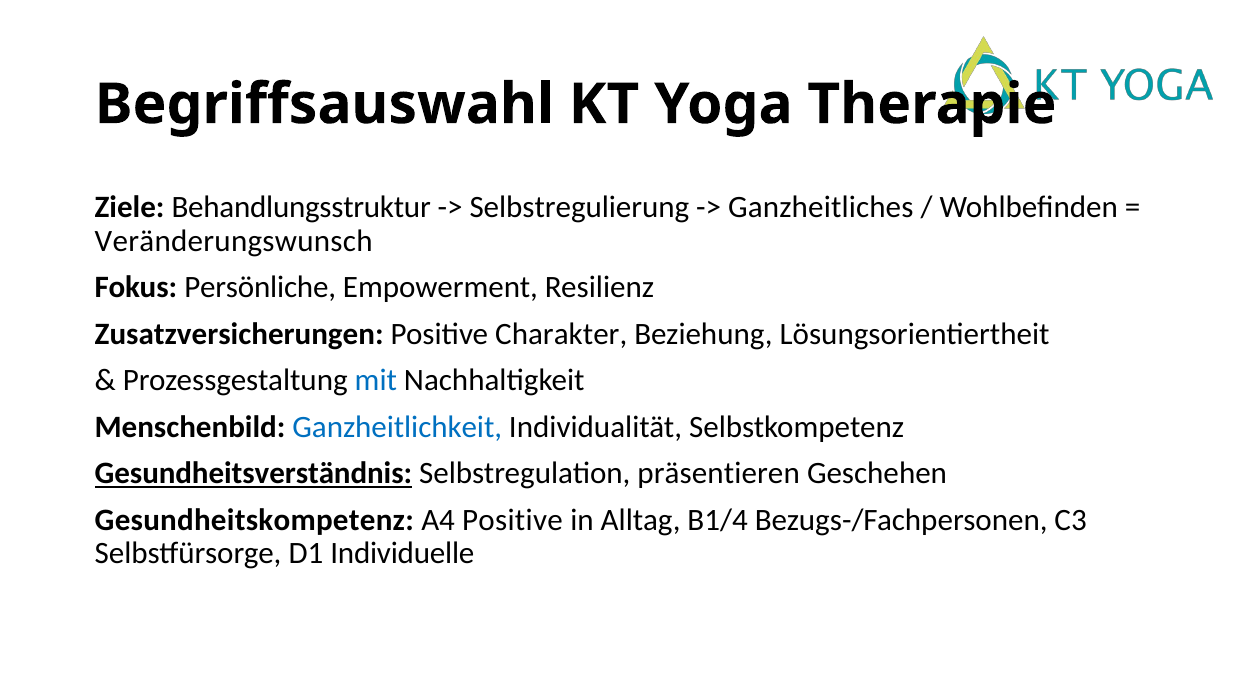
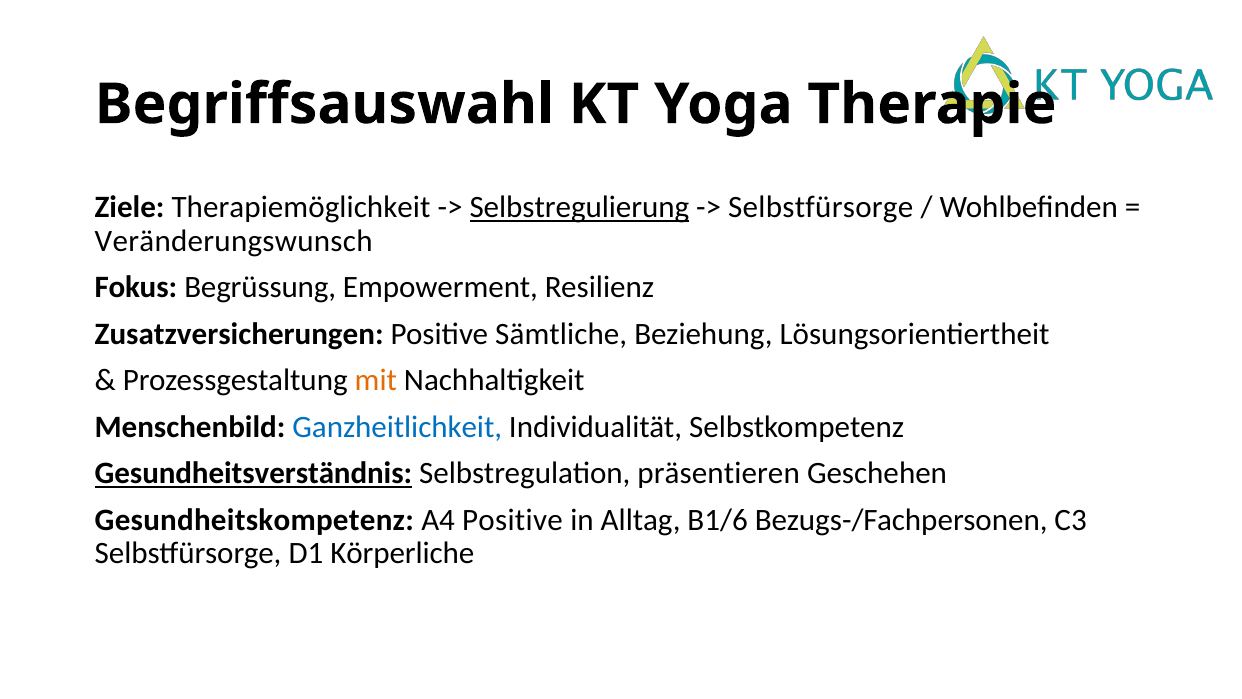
Behandlungsstruktur: Behandlungsstruktur -> Therapiemöglichkeit
Selbstregulierung underline: none -> present
Ganzheitliches at (821, 207): Ganzheitliches -> Selbstfürsorge
Persönliche: Persönliche -> Begrüssung
Charakter: Charakter -> Sämtliche
mit colour: blue -> orange
B1/4: B1/4 -> B1/6
Individuelle: Individuelle -> Körperliche
